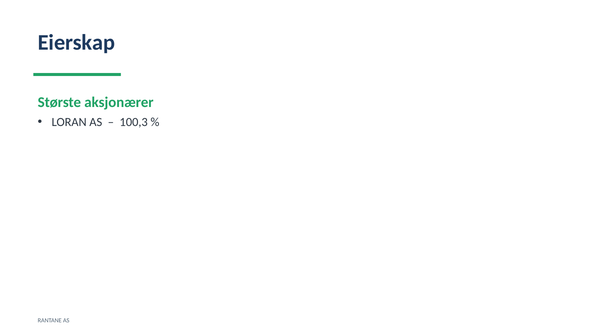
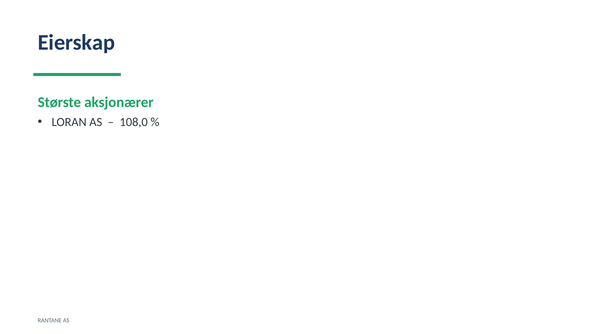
100,3: 100,3 -> 108,0
